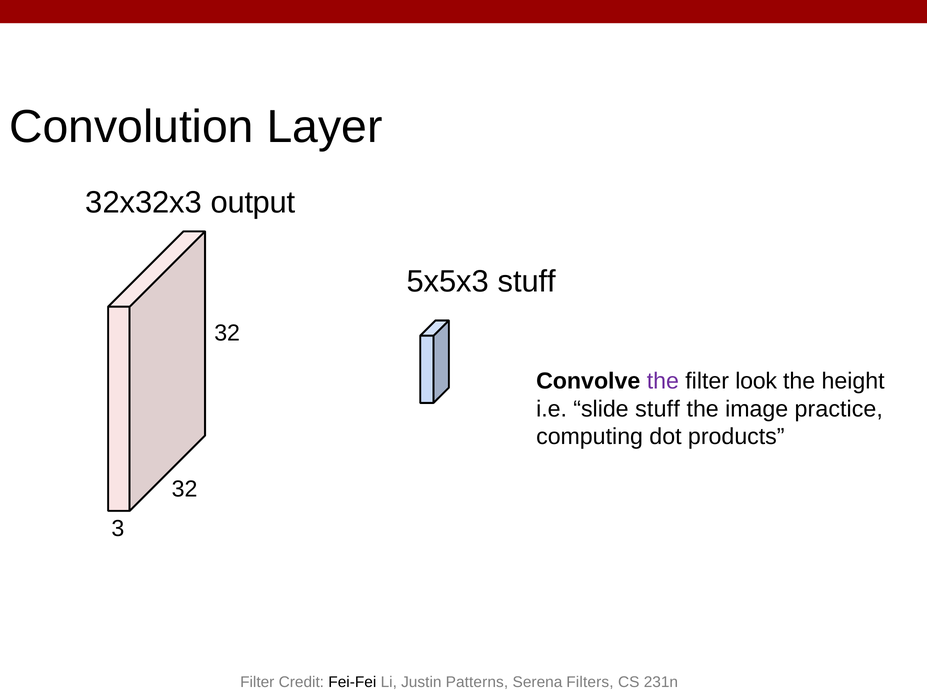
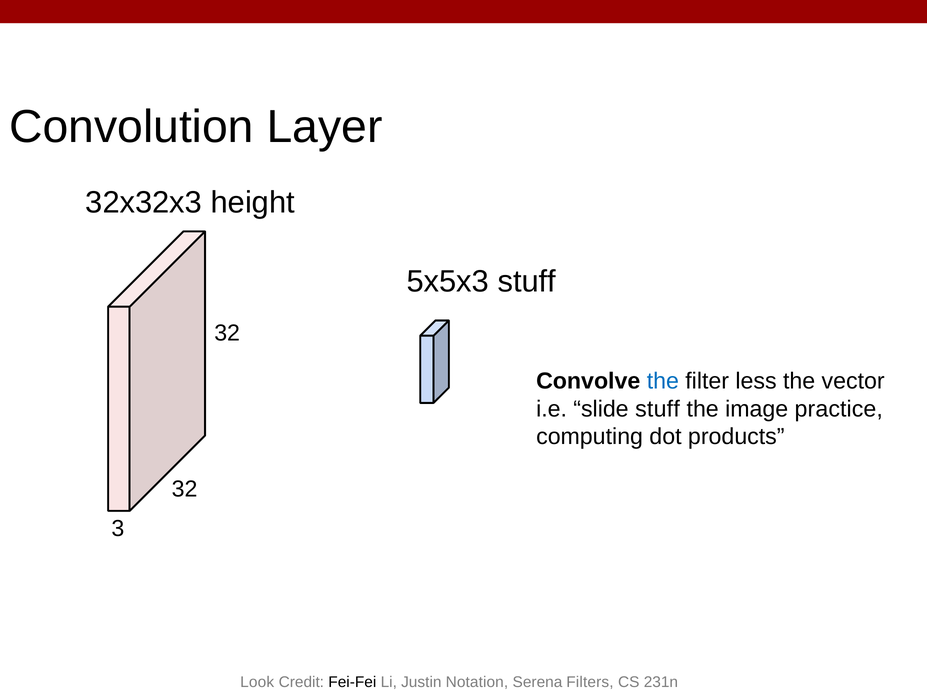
output: output -> height
the at (663, 381) colour: purple -> blue
look: look -> less
height: height -> vector
Filter at (257, 682): Filter -> Look
Patterns: Patterns -> Notation
